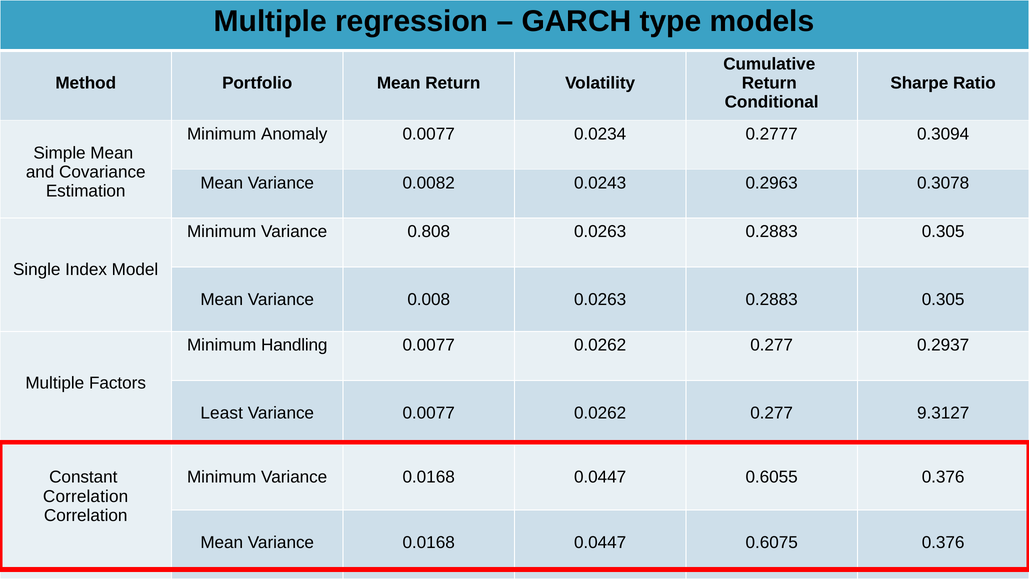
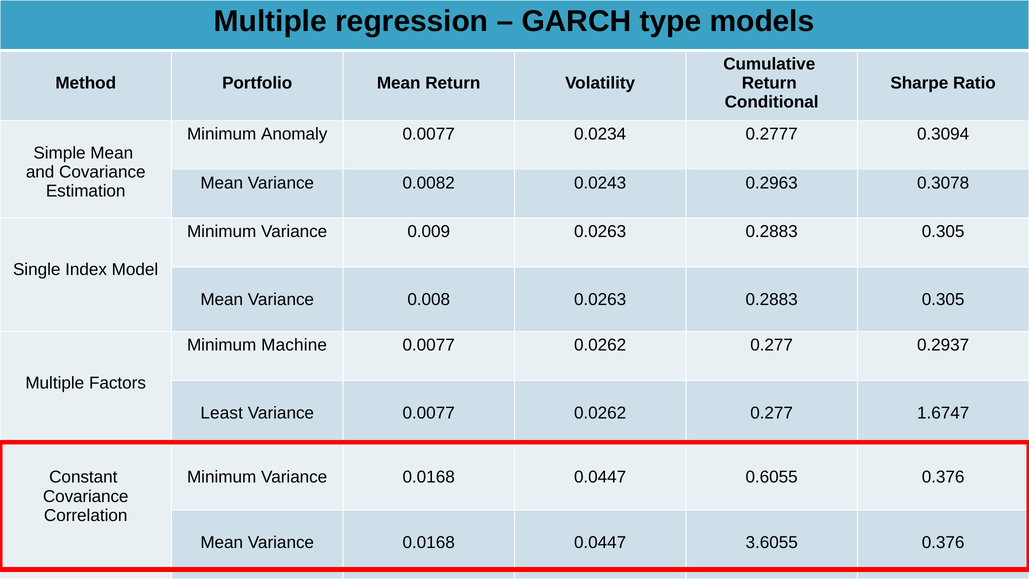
0.808: 0.808 -> 0.009
Handling: Handling -> Machine
9.3127: 9.3127 -> 1.6747
Correlation at (86, 496): Correlation -> Covariance
0.6075: 0.6075 -> 3.6055
